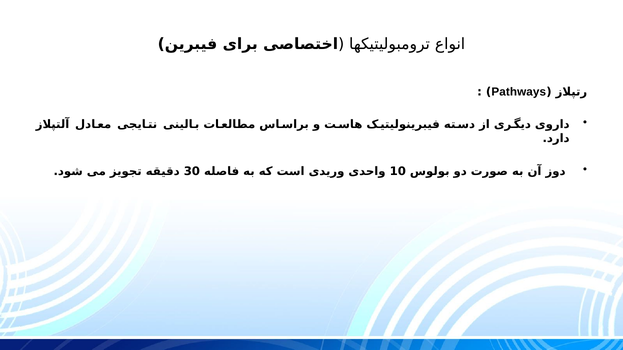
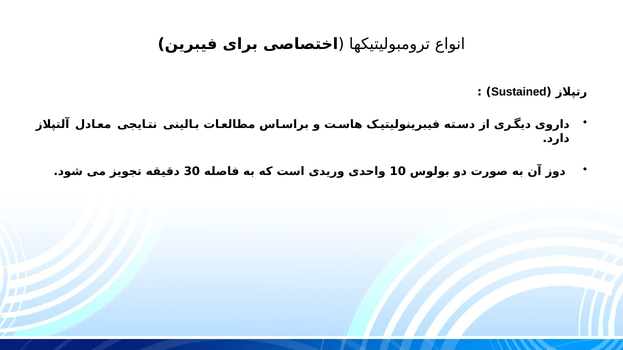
Pathways: Pathways -> Sustained
